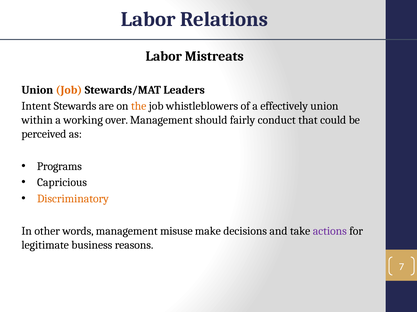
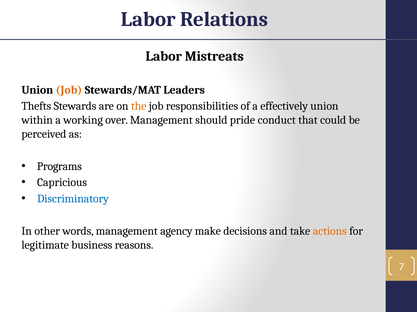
Intent: Intent -> Thefts
whistleblowers: whistleblowers -> responsibilities
fairly: fairly -> pride
Discriminatory colour: orange -> blue
misuse: misuse -> agency
actions colour: purple -> orange
